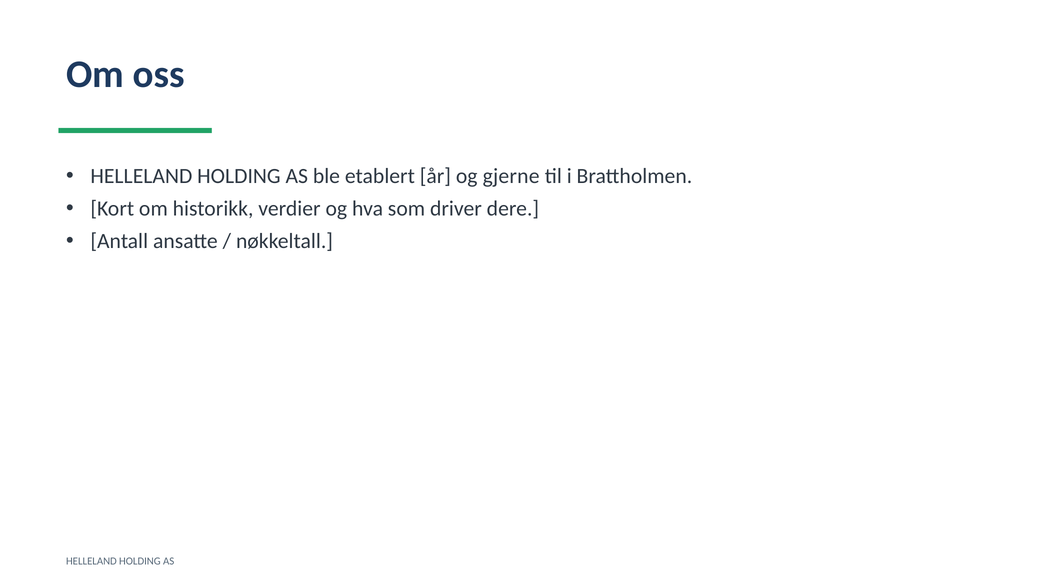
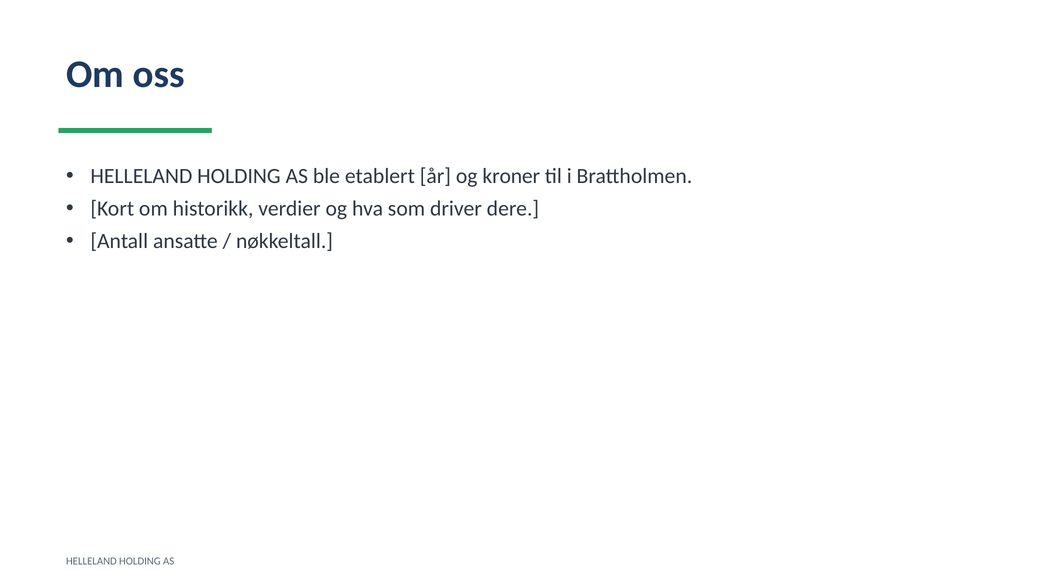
gjerne: gjerne -> kroner
